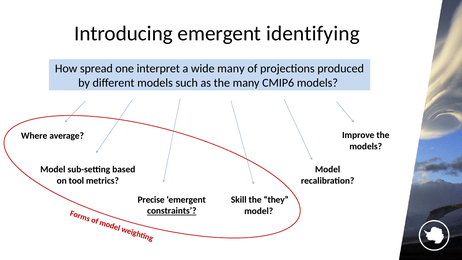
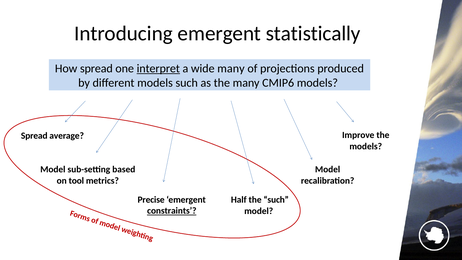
identifying: identifying -> statistically
interpret underline: none -> present
Where at (34, 136): Where -> Spread
Skill: Skill -> Half
the they: they -> such
